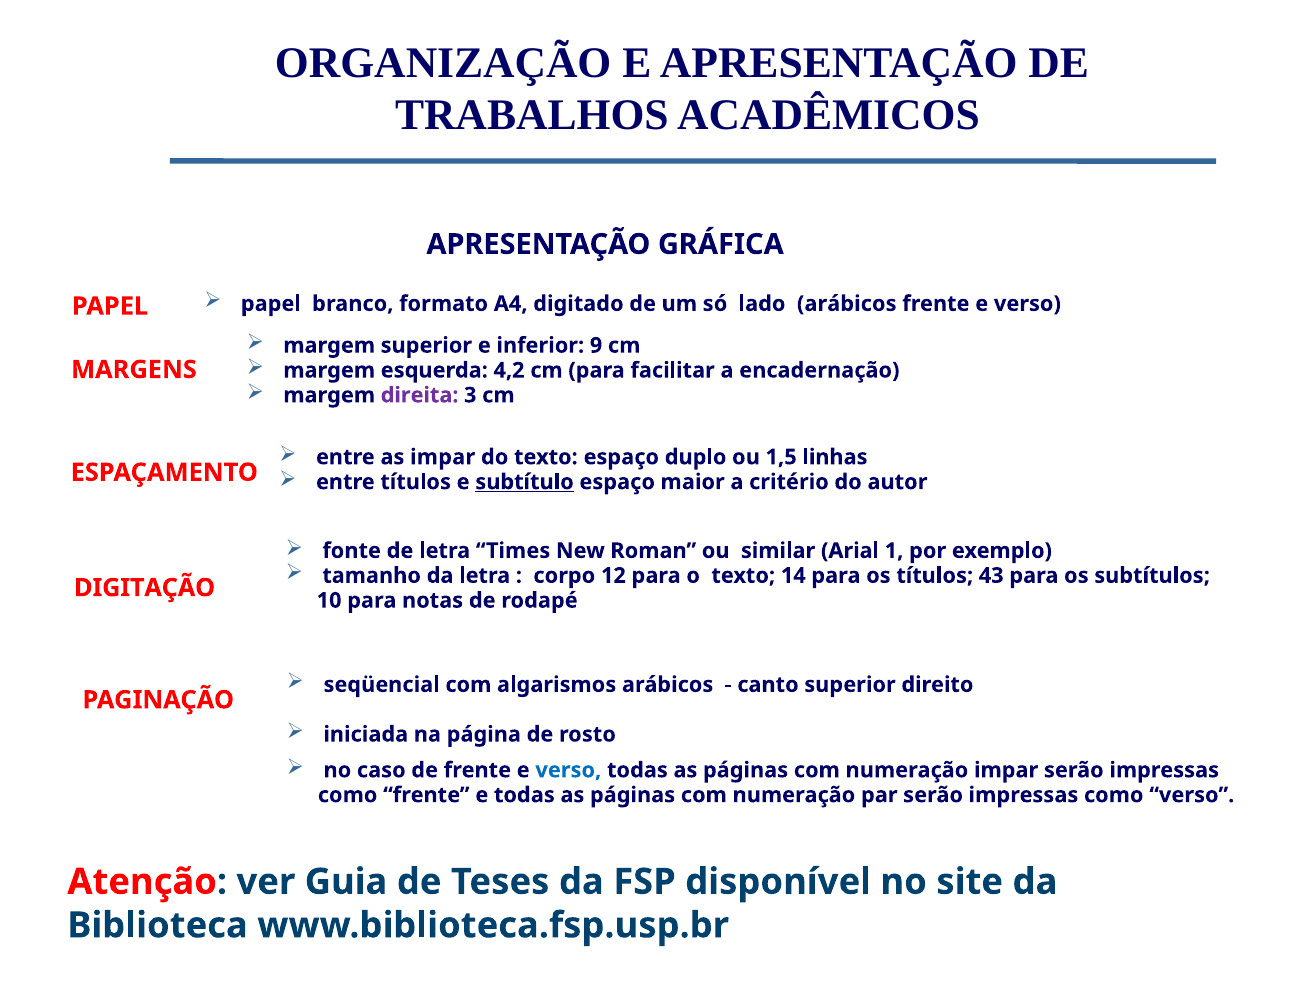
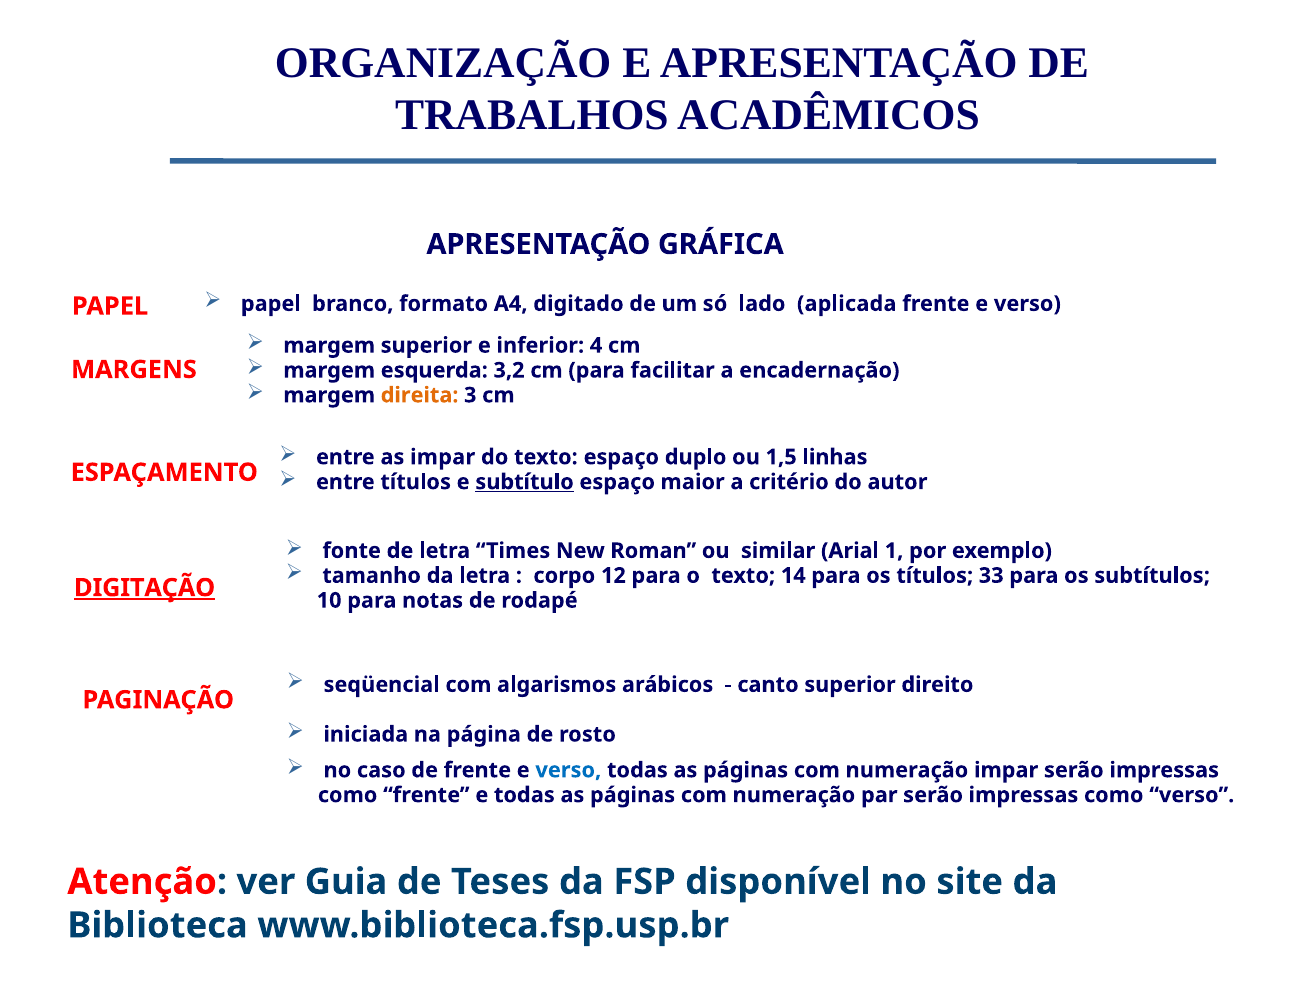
lado arábicos: arábicos -> aplicada
9: 9 -> 4
4,2: 4,2 -> 3,2
direita colour: purple -> orange
43: 43 -> 33
DIGITAÇÃO underline: none -> present
